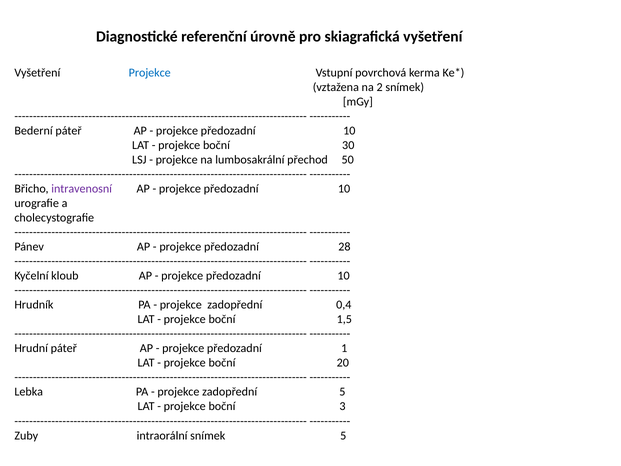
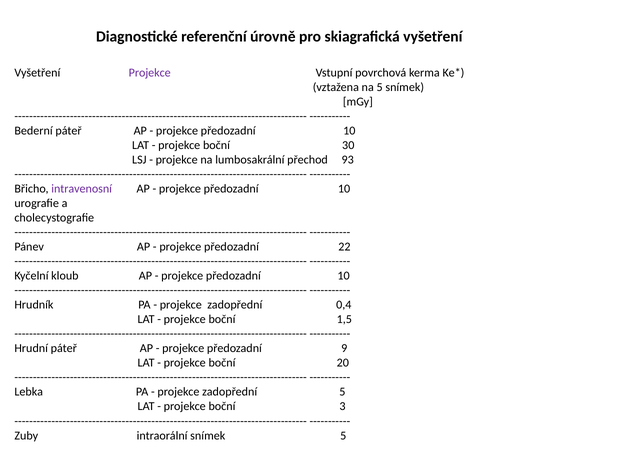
Projekce at (150, 73) colour: blue -> purple
na 2: 2 -> 5
50: 50 -> 93
28: 28 -> 22
1: 1 -> 9
